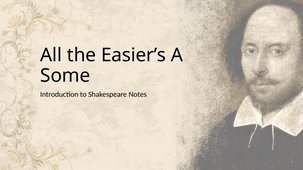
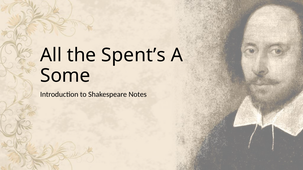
Easier’s: Easier’s -> Spent’s
